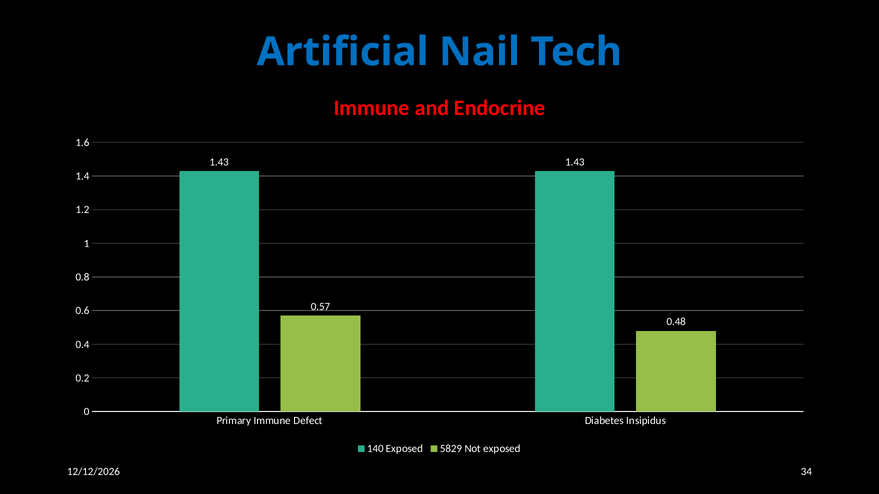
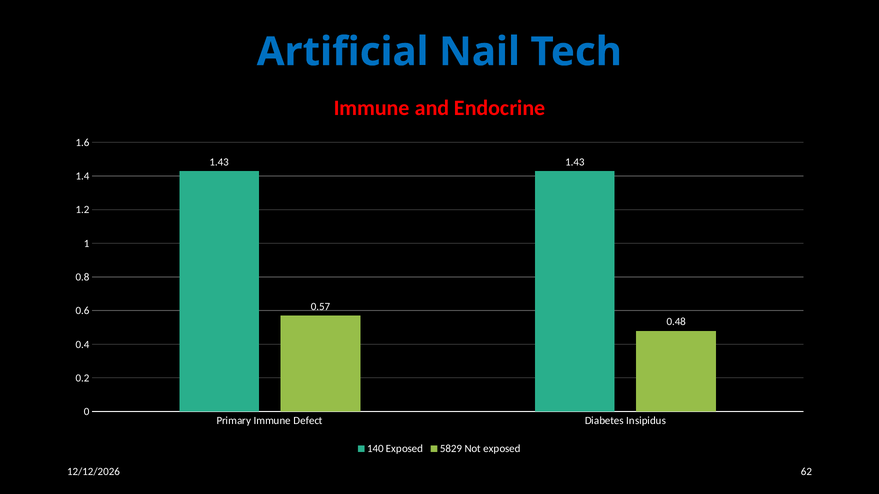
34: 34 -> 62
